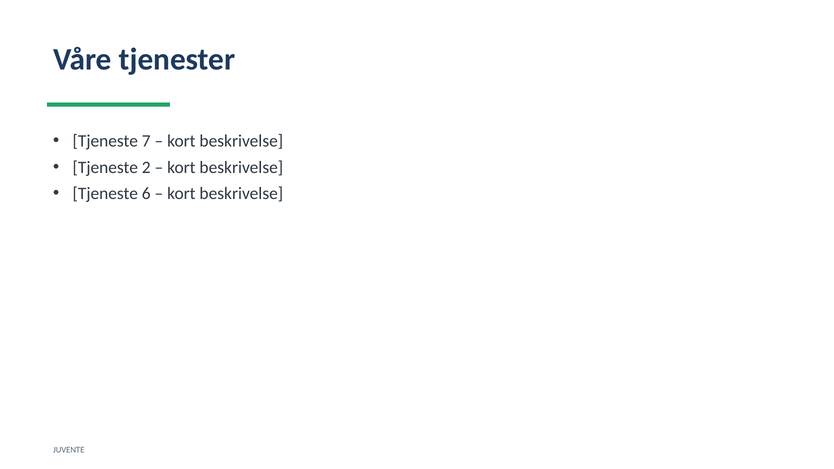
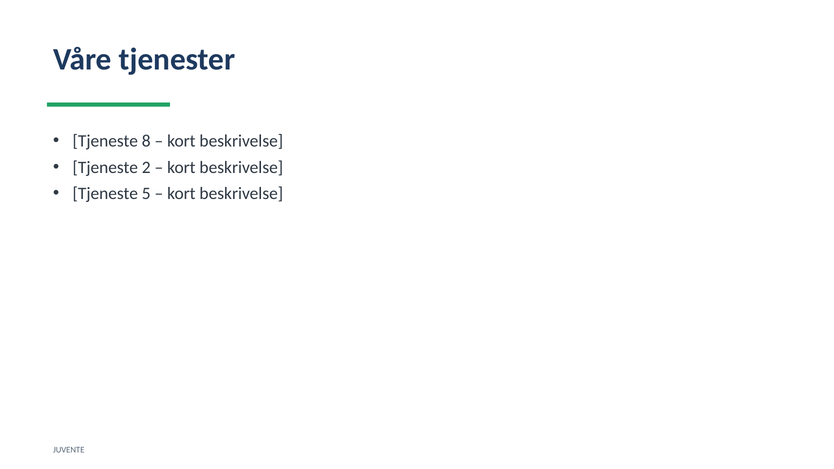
7: 7 -> 8
6: 6 -> 5
